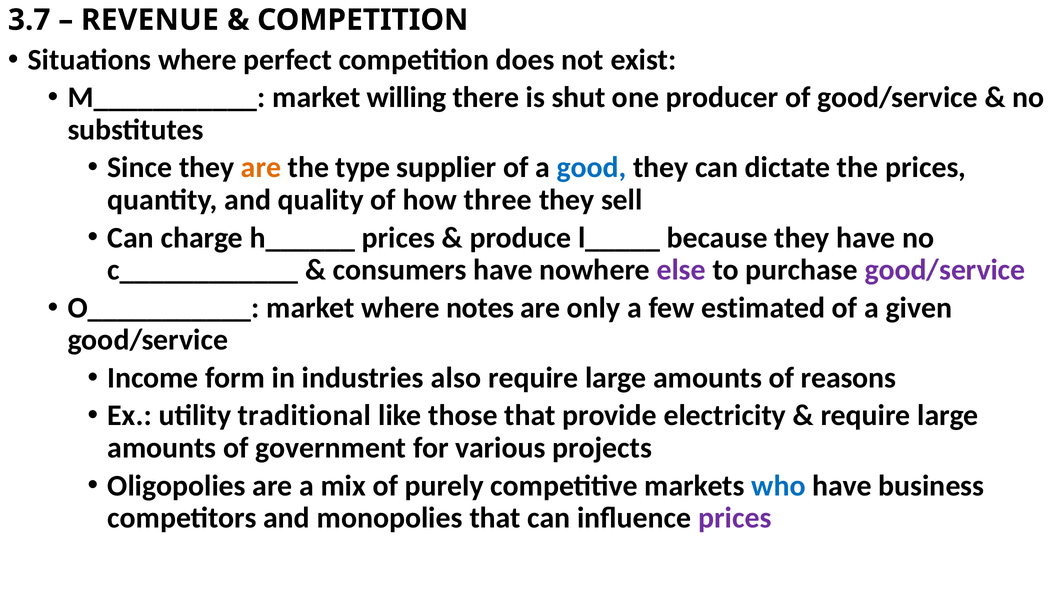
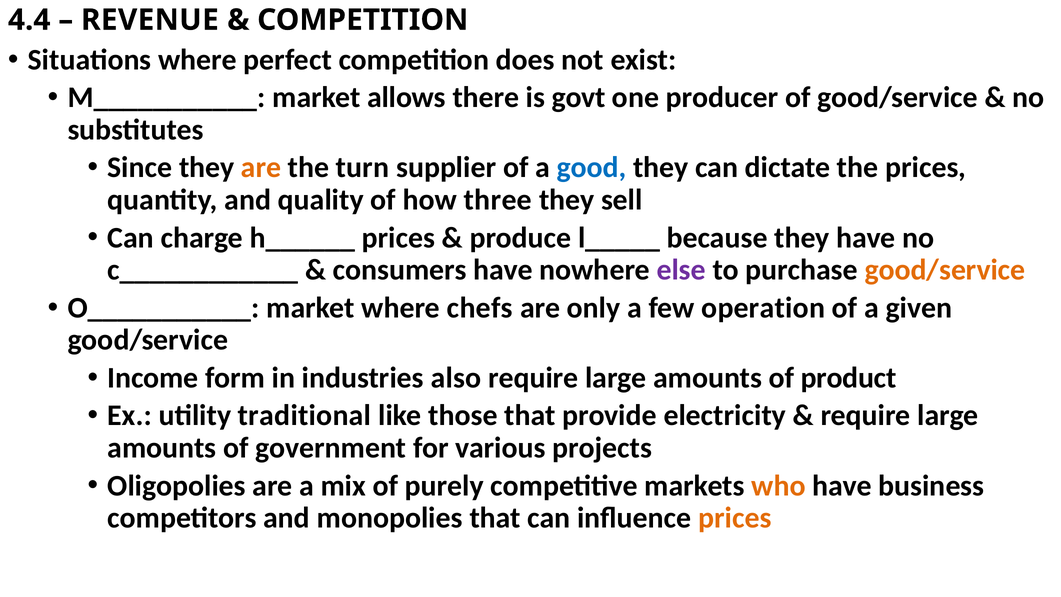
3.7: 3.7 -> 4.4
willing: willing -> allows
shut: shut -> govt
type: type -> turn
good/service at (945, 270) colour: purple -> orange
notes: notes -> chefs
estimated: estimated -> operation
reasons: reasons -> product
who colour: blue -> orange
prices at (735, 518) colour: purple -> orange
